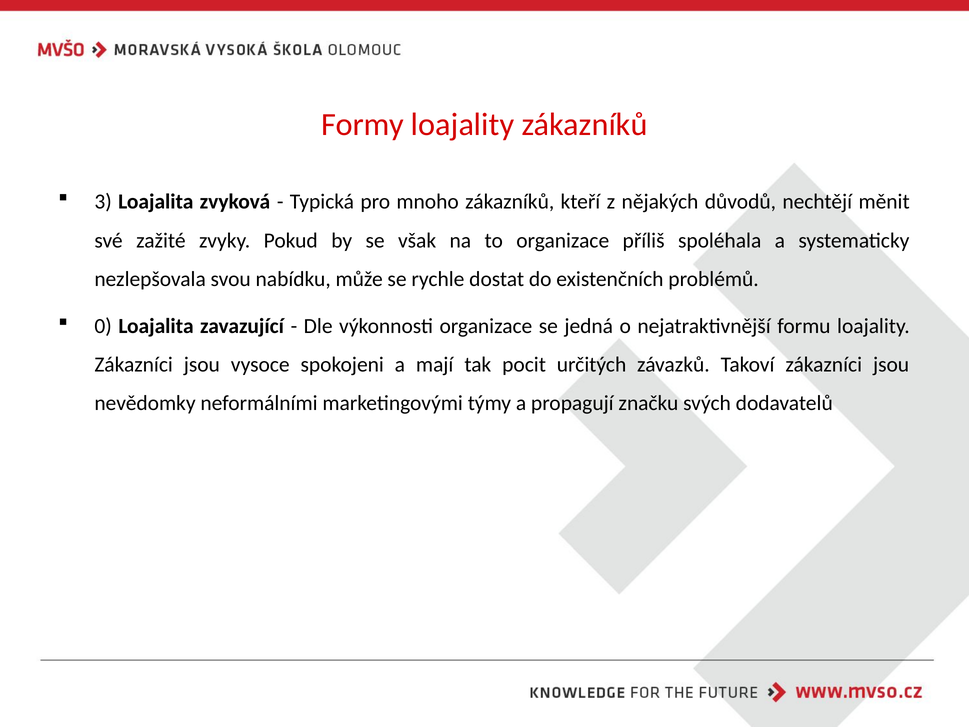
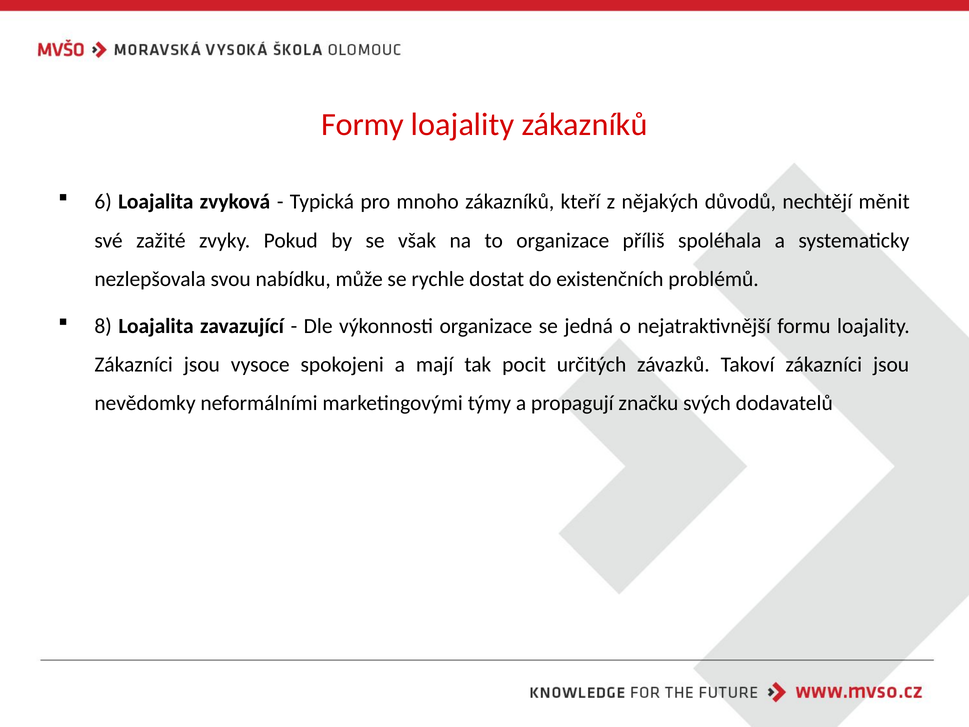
3: 3 -> 6
0: 0 -> 8
